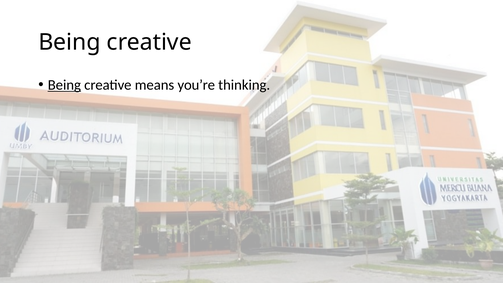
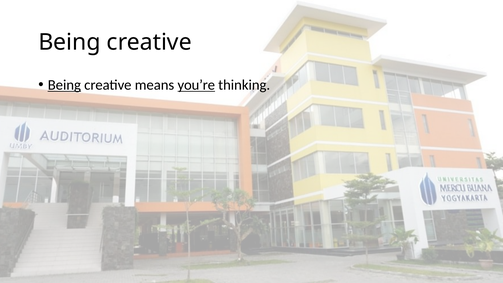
you’re underline: none -> present
